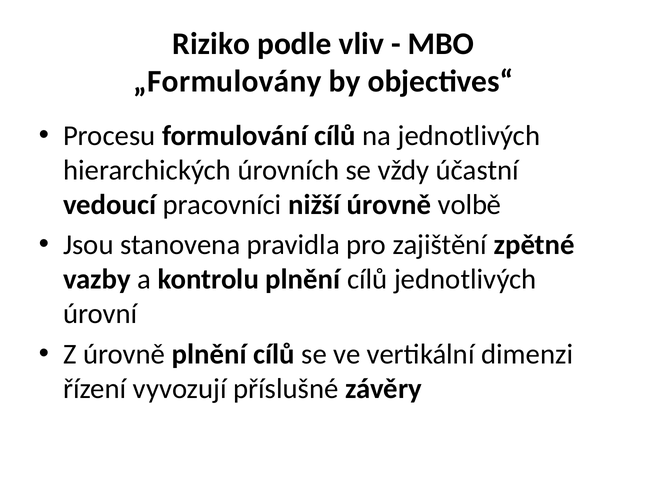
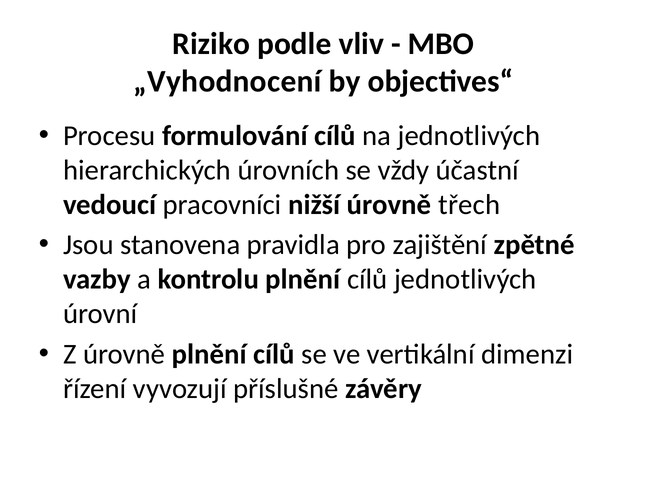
„Formulovány: „Formulovány -> „Vyhodnocení
volbě: volbě -> třech
